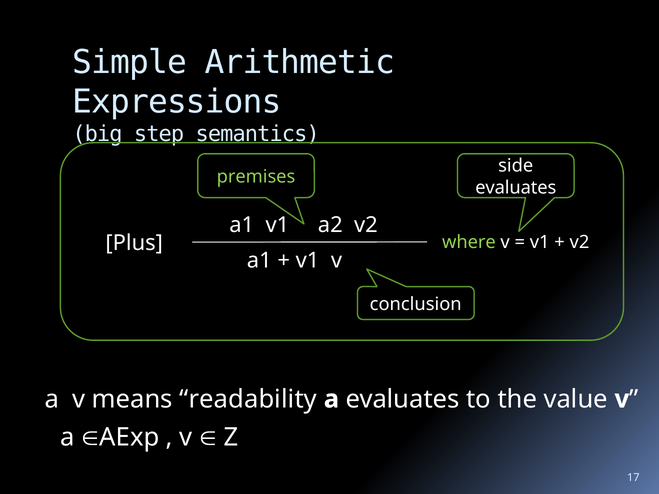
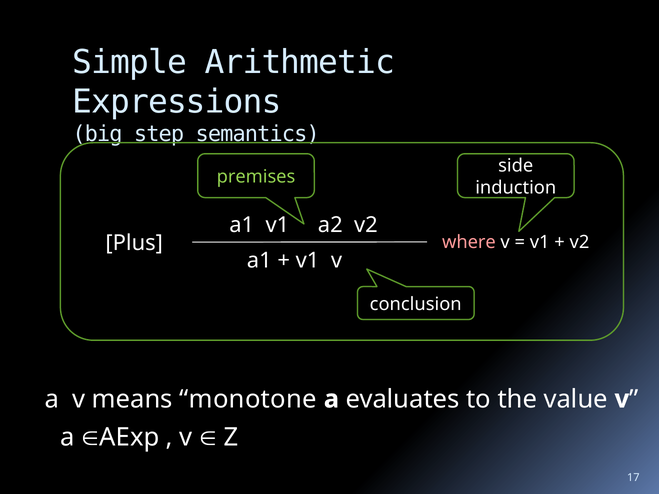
evaluates at (516, 188): evaluates -> induction
where colour: light green -> pink
readability: readability -> monotone
